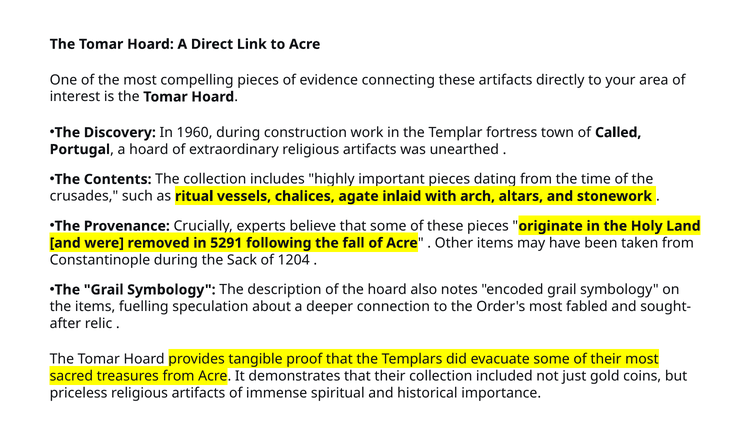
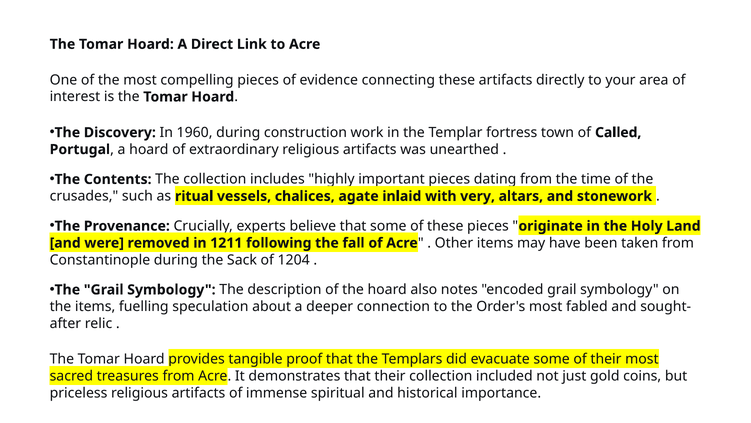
arch: arch -> very
5291: 5291 -> 1211
